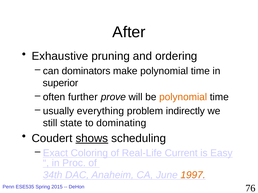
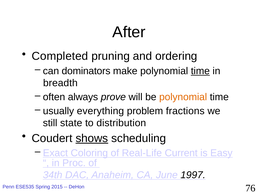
Exhaustive: Exhaustive -> Completed
time at (200, 71) underline: none -> present
superior: superior -> breadth
further: further -> always
indirectly: indirectly -> fractions
dominating: dominating -> distribution
1997 colour: orange -> black
